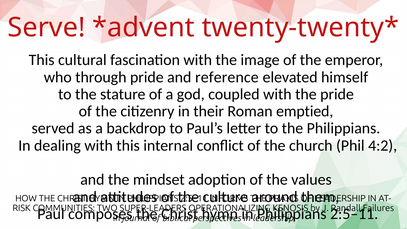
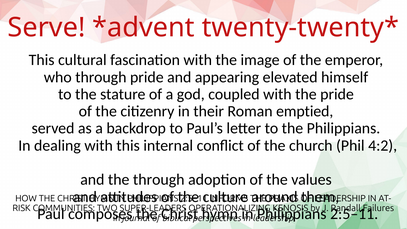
reference: reference -> appearing
the mindset: mindset -> through
